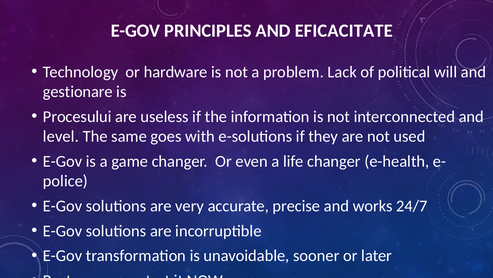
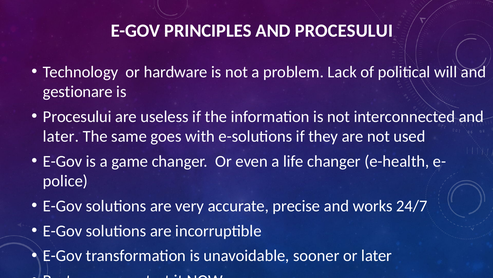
AND EFICACITATE: EFICACITATE -> PROCESULUI
level at (61, 136): level -> later
